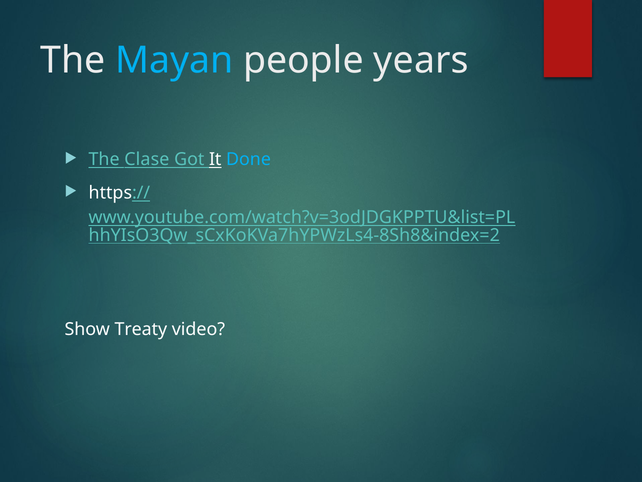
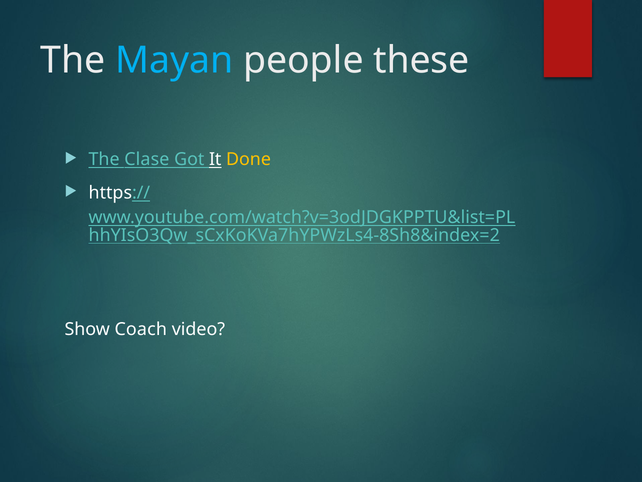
years: years -> these
Done colour: light blue -> yellow
Treaty: Treaty -> Coach
